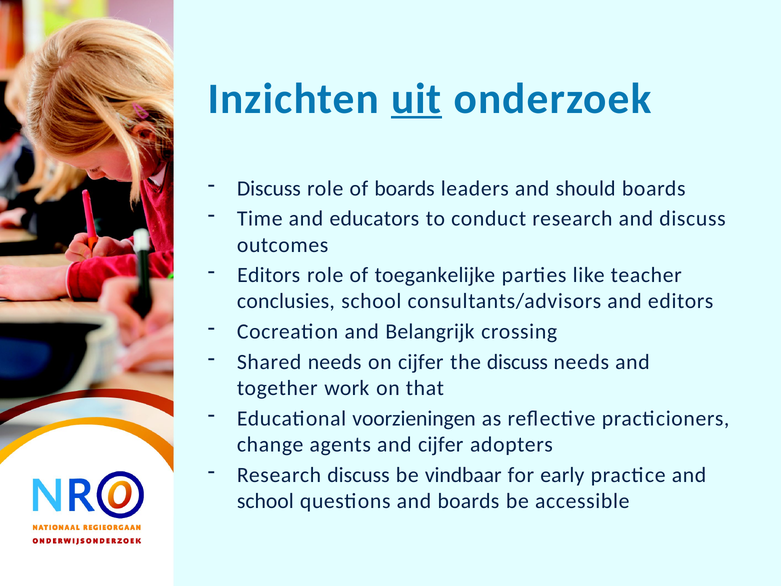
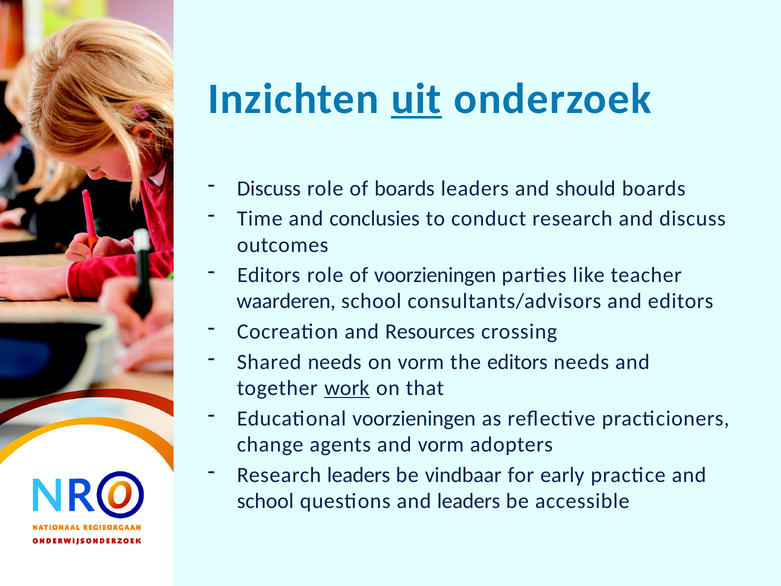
educators: educators -> conclusies
of toegankelijke: toegankelijke -> voorzieningen
conclusies: conclusies -> waarderen
Belangrijk: Belangrijk -> Resources
on cijfer: cijfer -> vorm
the discuss: discuss -> editors
work underline: none -> present
and cijfer: cijfer -> vorm
Research discuss: discuss -> leaders
and boards: boards -> leaders
